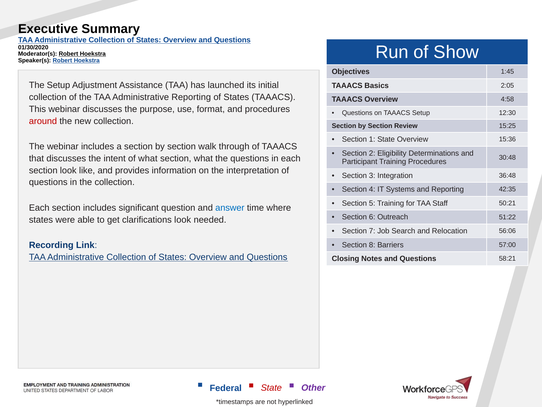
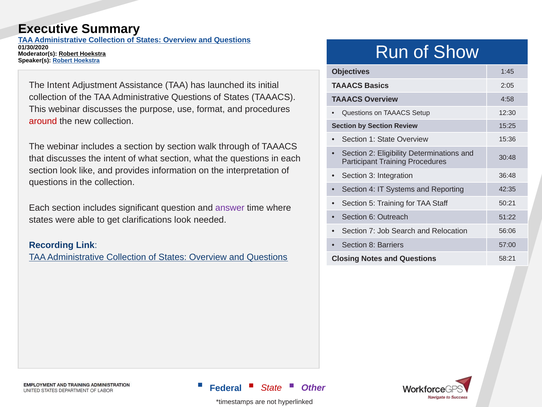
Setup at (58, 85): Setup -> Intent
Administrative Reporting: Reporting -> Questions
answer colour: blue -> purple
